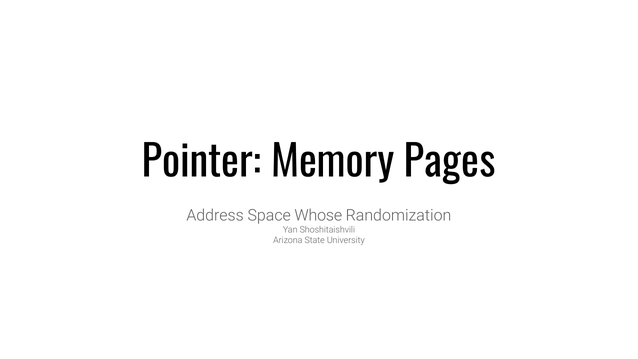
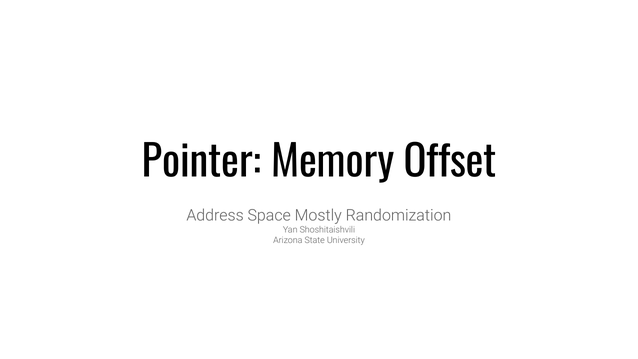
Pages: Pages -> Offset
Whose: Whose -> Mostly
